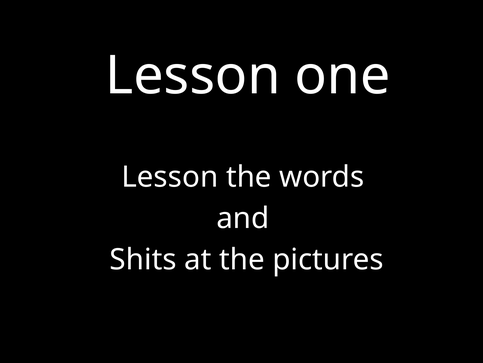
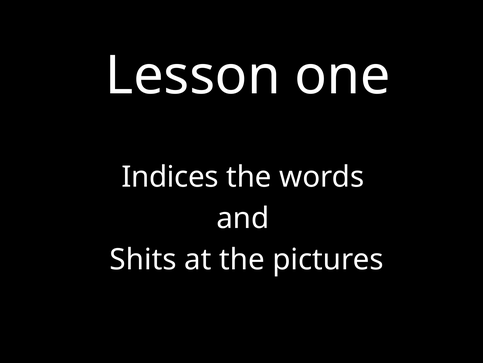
Lesson at (170, 177): Lesson -> Indices
